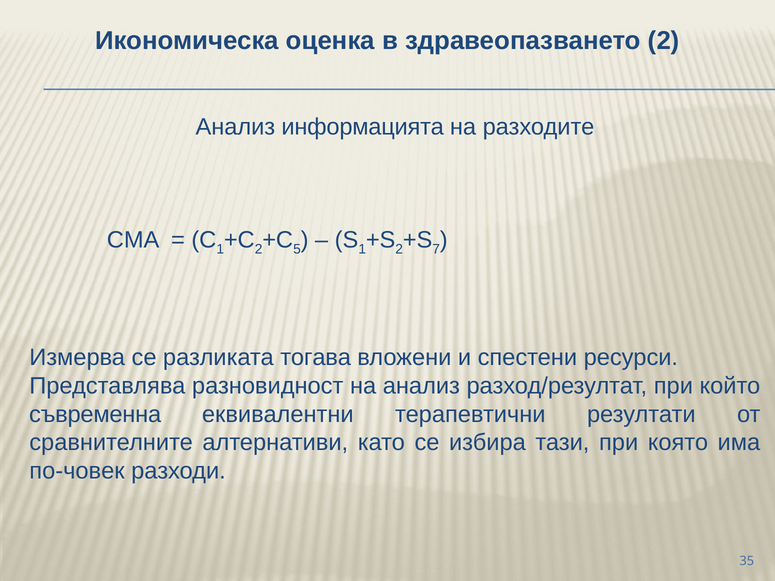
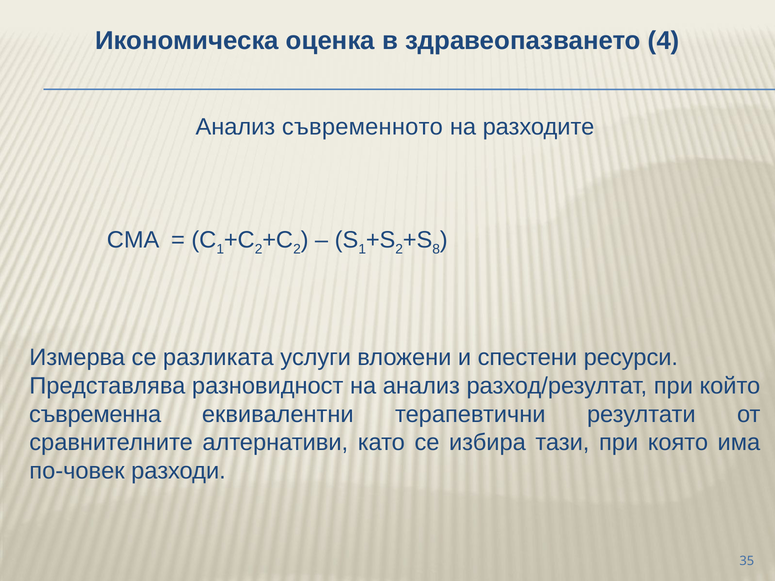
здравеопазването 2: 2 -> 4
информацията: информацията -> съвременното
5 at (297, 249): 5 -> 2
7: 7 -> 8
тогава: тогава -> услуги
